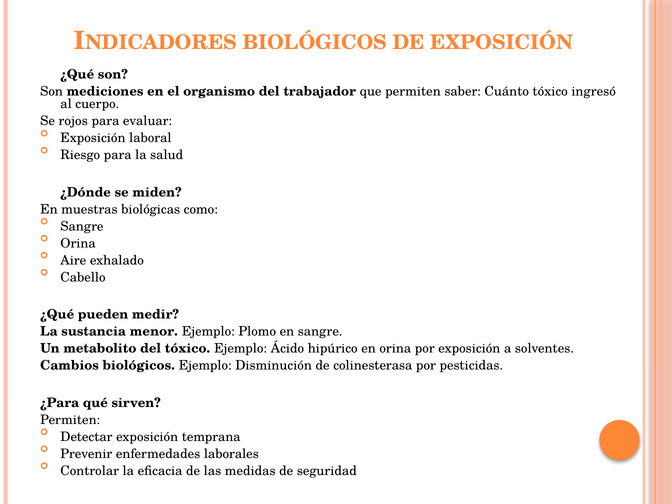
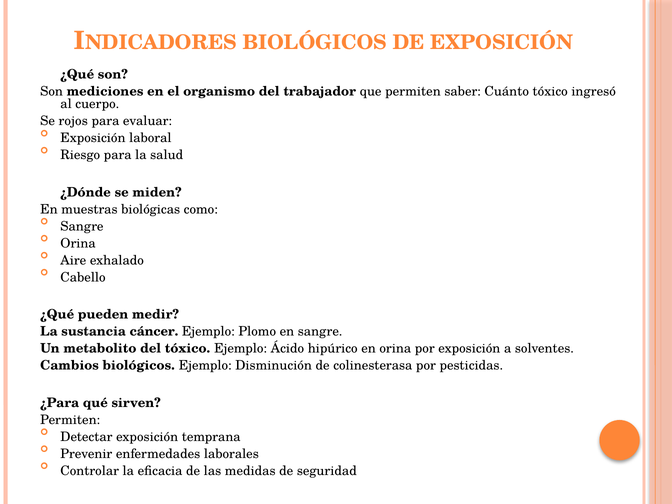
menor: menor -> cáncer
